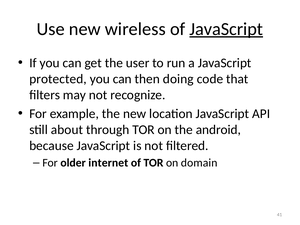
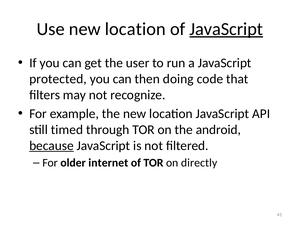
Use new wireless: wireless -> location
about: about -> timed
because underline: none -> present
domain: domain -> directly
